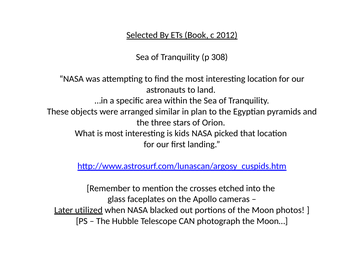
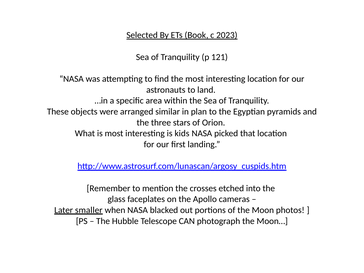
2012: 2012 -> 2023
308: 308 -> 121
utilized: utilized -> smaller
